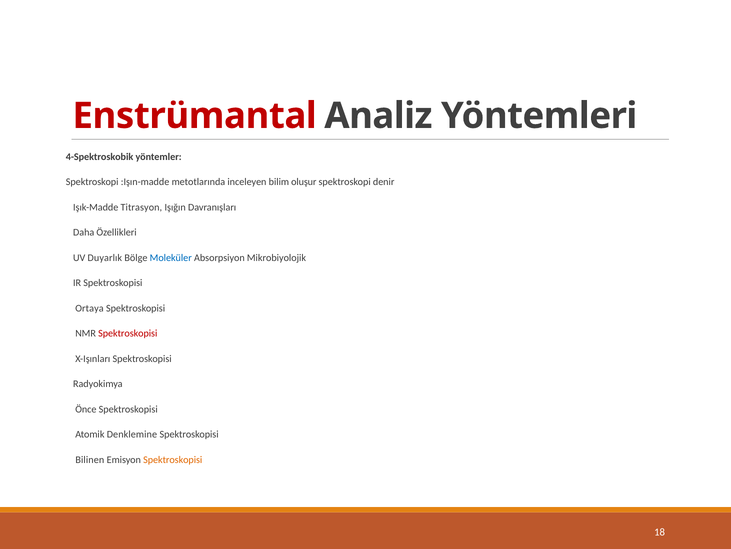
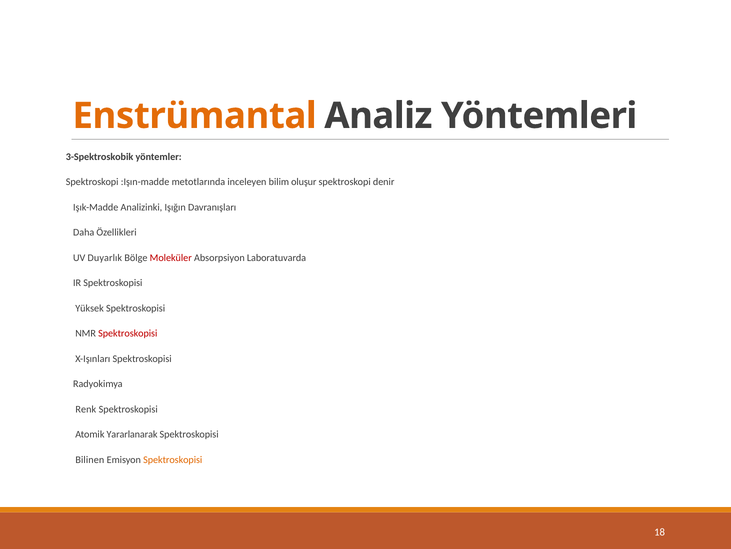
Enstrümantal colour: red -> orange
4-Spektroskobik: 4-Spektroskobik -> 3-Spektroskobik
Titrasyon: Titrasyon -> Analizinki
Moleküler colour: blue -> red
Mikrobiyolojik: Mikrobiyolojik -> Laboratuvarda
Ortaya: Ortaya -> Yüksek
Önce: Önce -> Renk
Denklemine: Denklemine -> Yararlanarak
